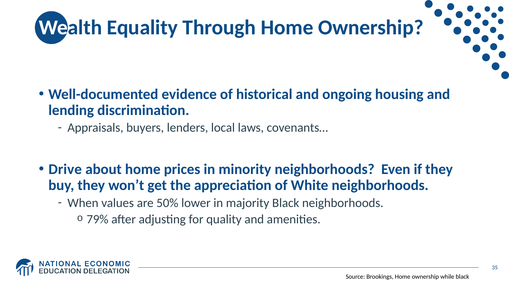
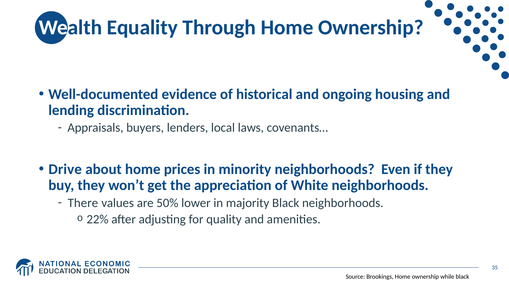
When: When -> There
79%: 79% -> 22%
